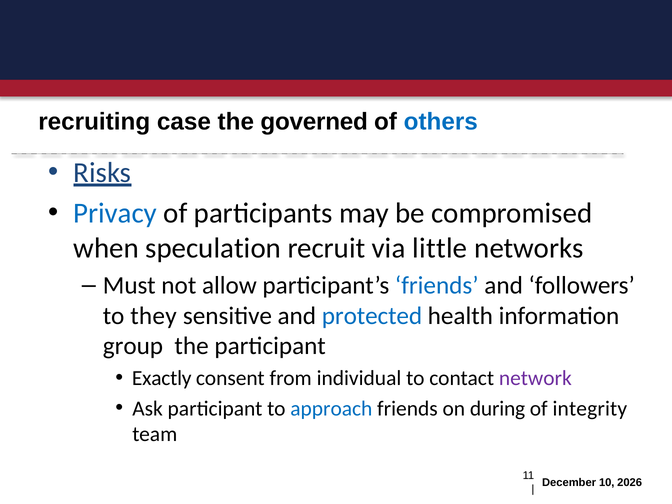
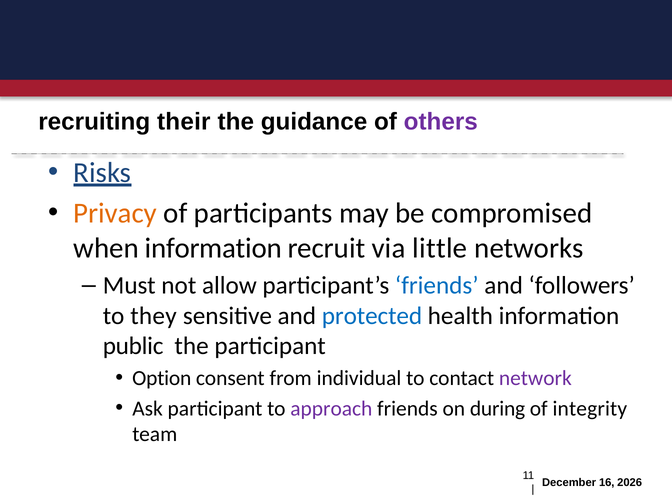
case: case -> their
governed: governed -> guidance
others colour: blue -> purple
Privacy colour: blue -> orange
when speculation: speculation -> information
group: group -> public
Exactly: Exactly -> Option
approach colour: blue -> purple
10: 10 -> 16
